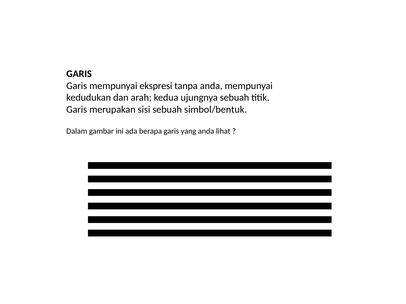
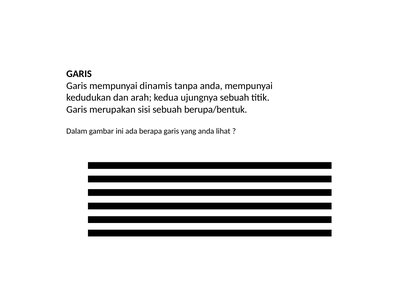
ekspresi: ekspresi -> dinamis
simbol/bentuk: simbol/bentuk -> berupa/bentuk
